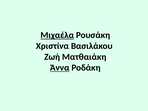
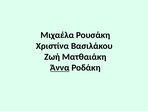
Μιχαέλα underline: present -> none
